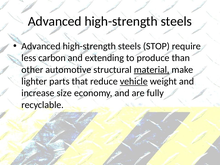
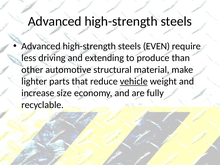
STOP: STOP -> EVEN
carbon: carbon -> driving
material underline: present -> none
